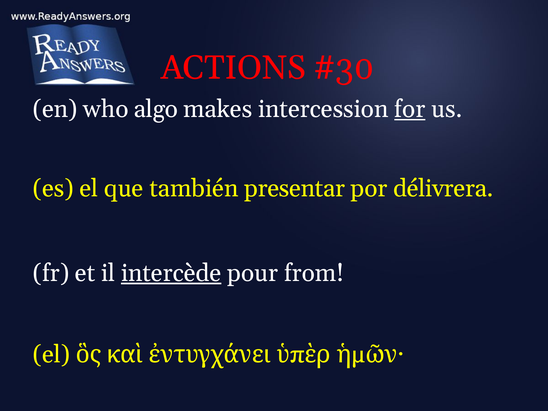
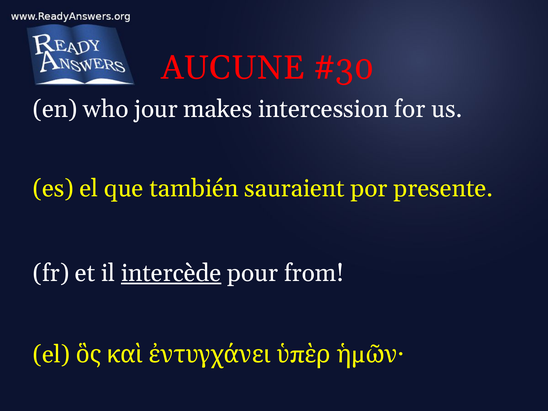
ACTIONS: ACTIONS -> AUCUNE
algo: algo -> jour
for underline: present -> none
presentar: presentar -> sauraient
délivrera: délivrera -> presente
